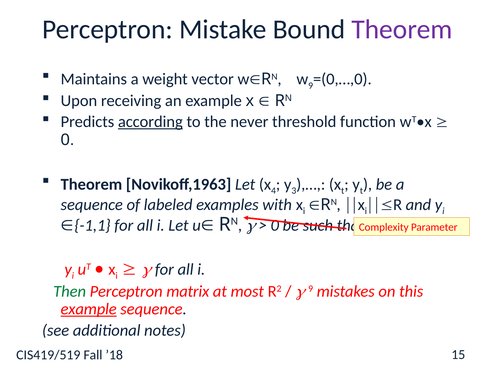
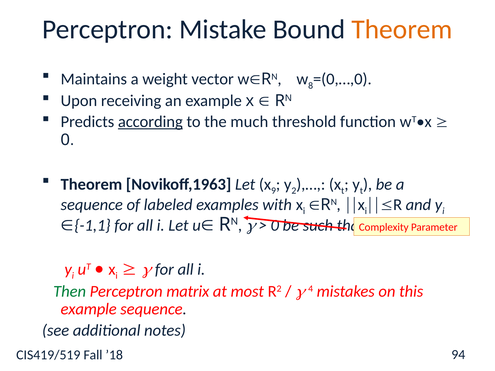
Theorem at (402, 30) colour: purple -> orange
9 at (311, 86): 9 -> 8
never: never -> much
4: 4 -> 9
3: 3 -> 2
9 at (311, 289): 9 -> 4
example at (89, 309) underline: present -> none
15: 15 -> 94
